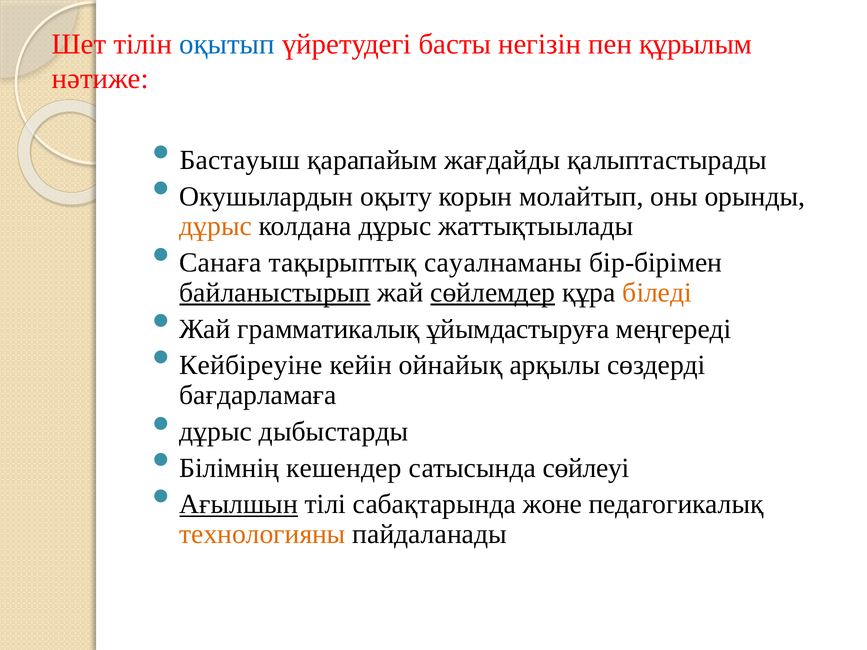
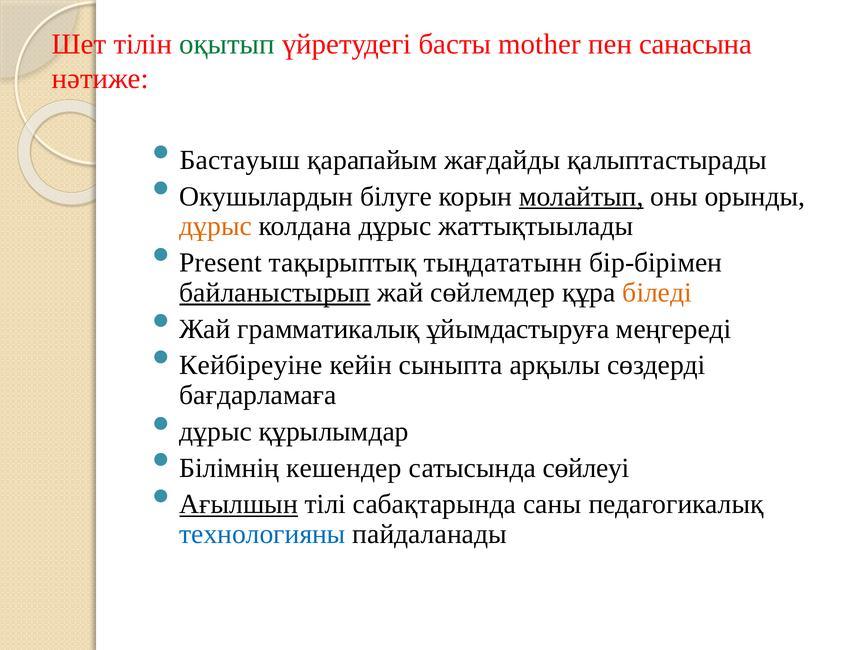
оқытып colour: blue -> green
негізін: негізін -> mother
құрылым: құрылым -> санасына
оқыту: оқыту -> білуге
молайтып underline: none -> present
Санаға: Санаға -> Present
сауалнаманы: сауалнаманы -> тыңдататынн
сөйлемдер underline: present -> none
ойнайық: ойнайық -> сыныпта
дыбыстарды: дыбыстарды -> құрылымдар
жоне: жоне -> саны
технологияны colour: orange -> blue
